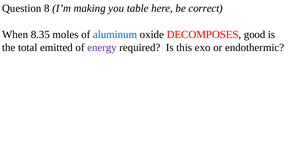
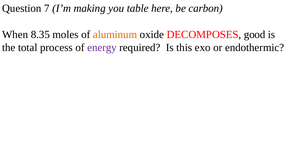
8: 8 -> 7
correct: correct -> carbon
aluminum colour: blue -> orange
emitted: emitted -> process
